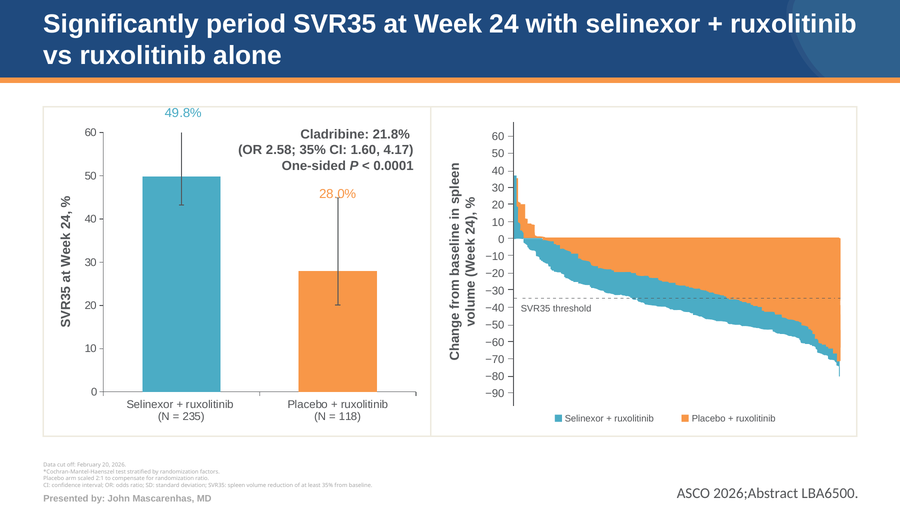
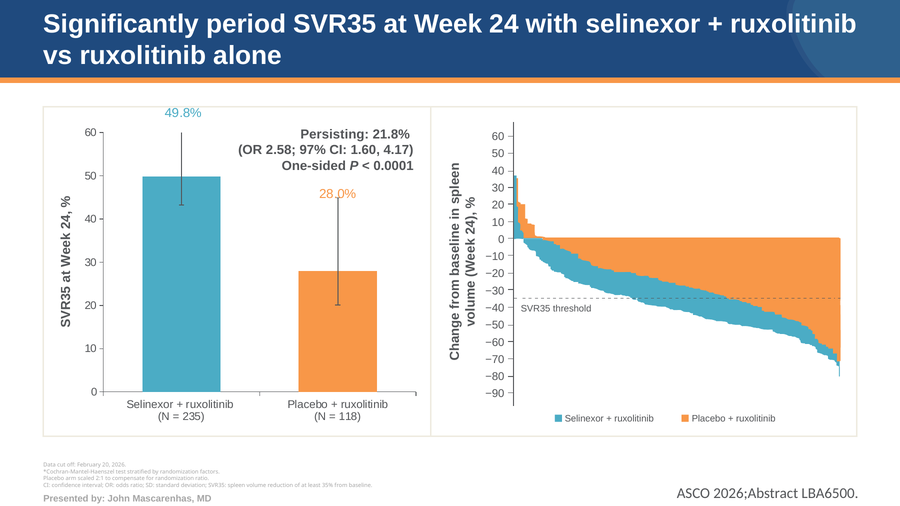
Cladribine: Cladribine -> Persisting
2.58 35%: 35% -> 97%
